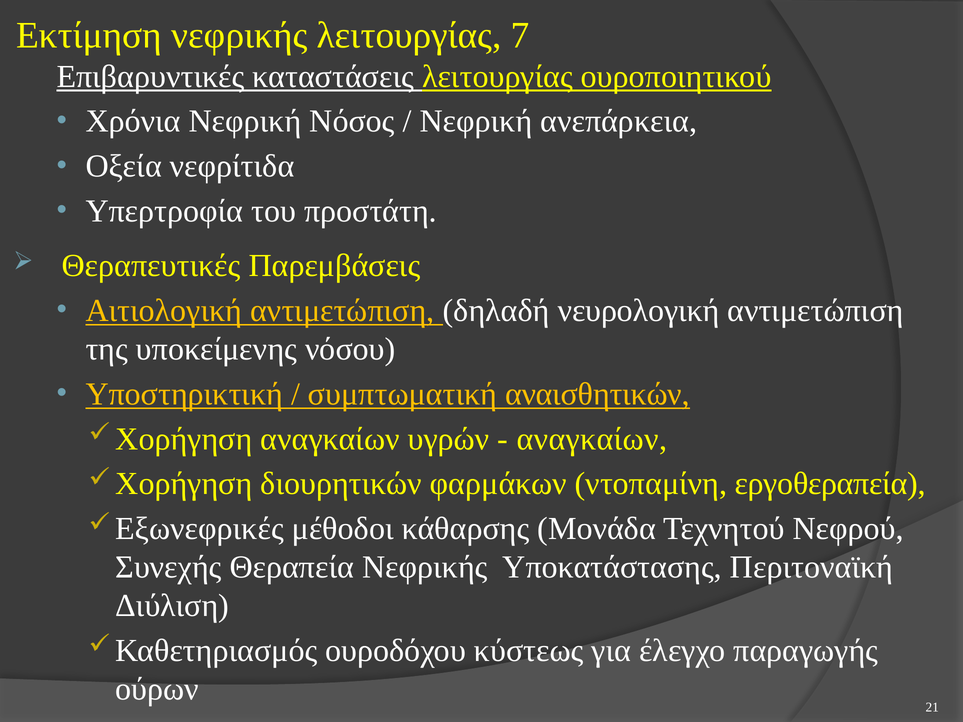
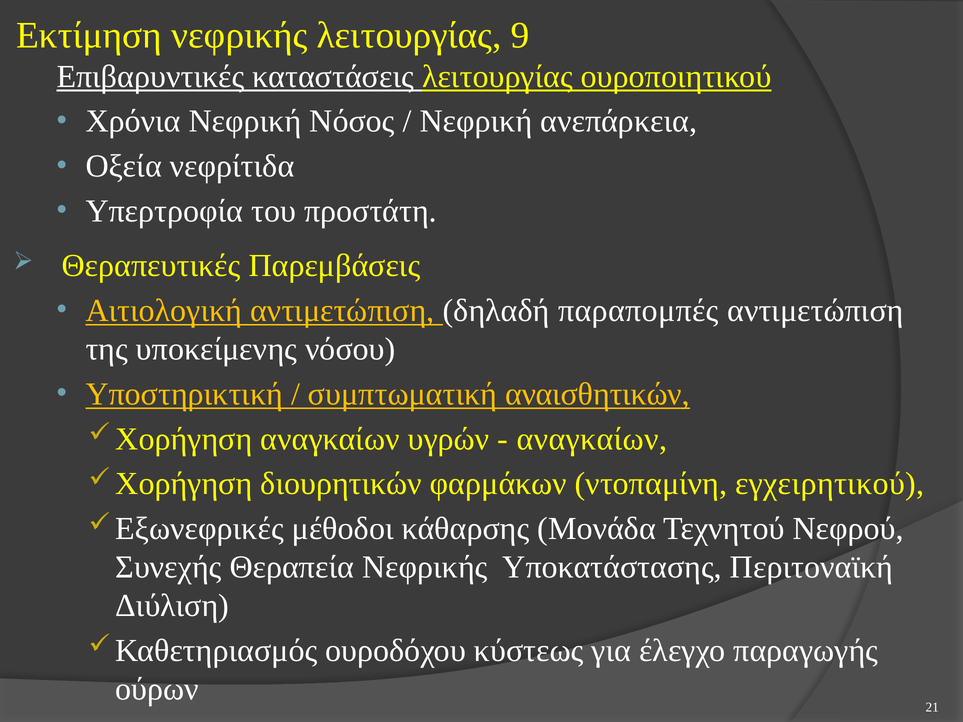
7: 7 -> 9
νευρολογική: νευρολογική -> παραπομπές
εργοθεραπεία: εργοθεραπεία -> εγχειρητικού
